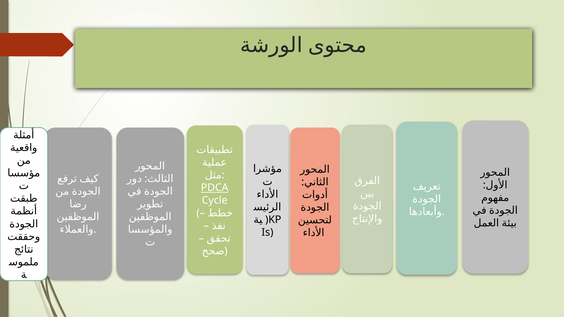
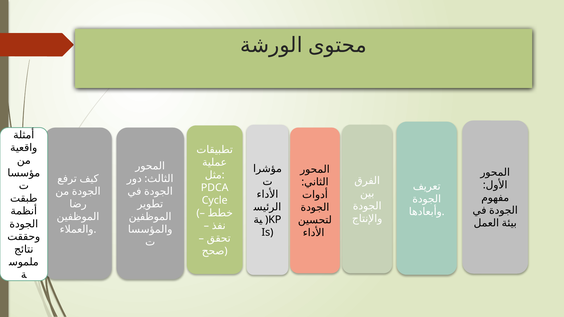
PDCA underline: present -> none
